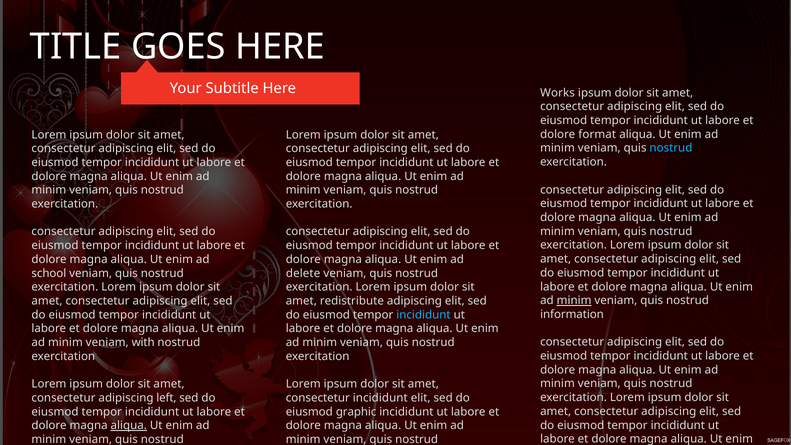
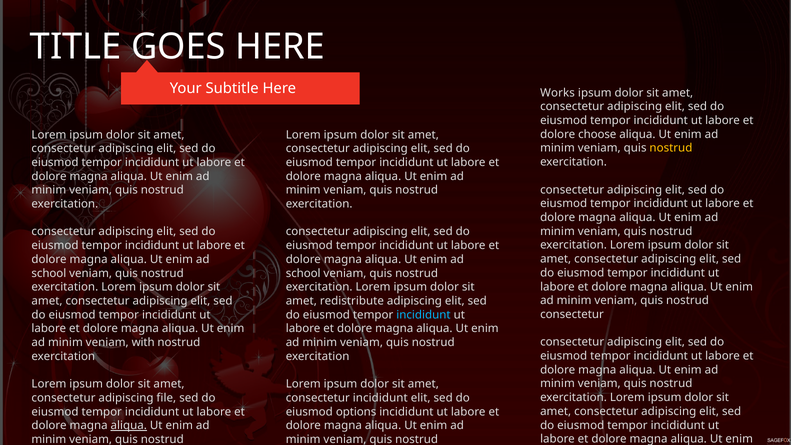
format: format -> choose
nostrud at (671, 148) colour: light blue -> yellow
delete at (303, 273): delete -> school
minim at (574, 300) underline: present -> none
information at (572, 314): information -> consectetur
left: left -> file
graphic: graphic -> options
